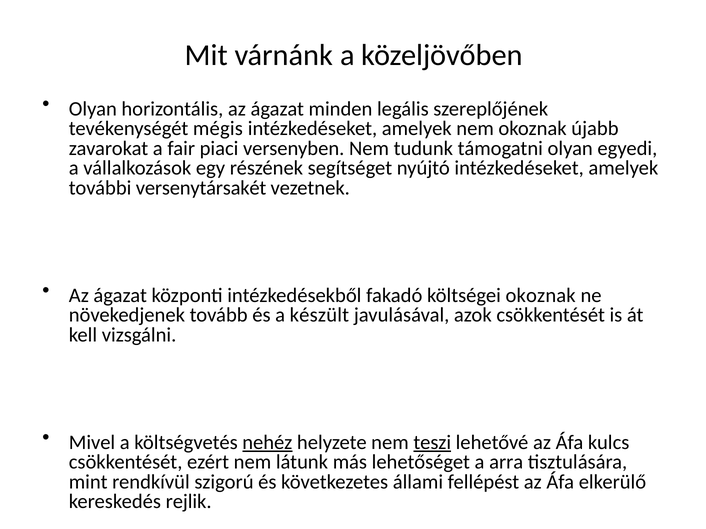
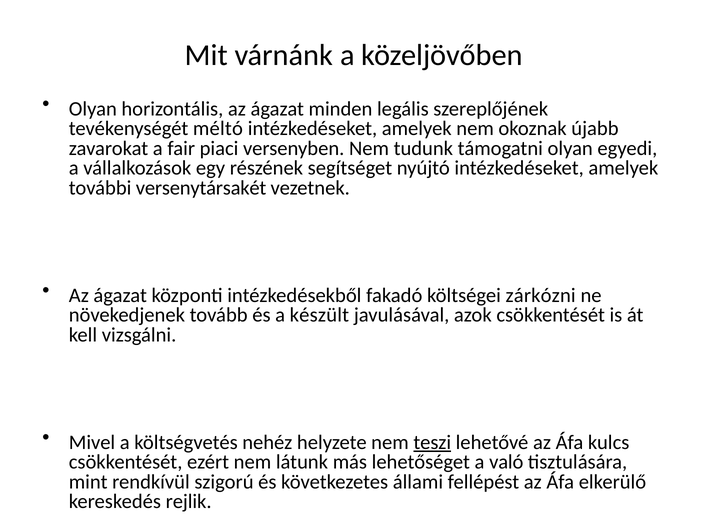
mégis: mégis -> méltó
költségei okoznak: okoznak -> zárkózni
nehéz underline: present -> none
arra: arra -> való
